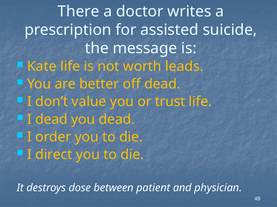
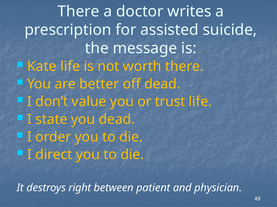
worth leads: leads -> there
I dead: dead -> state
dose: dose -> right
